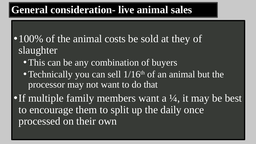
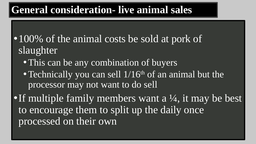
they: they -> pork
do that: that -> sell
